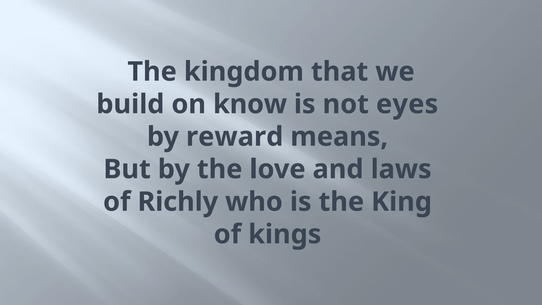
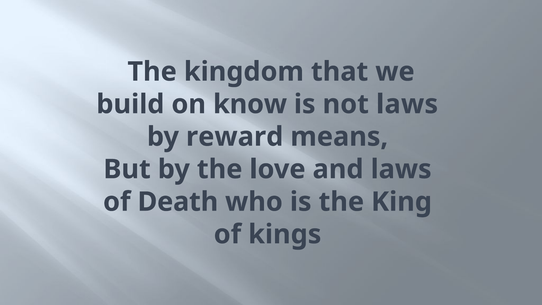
not eyes: eyes -> laws
Richly: Richly -> Death
